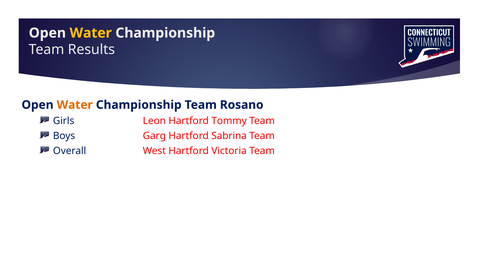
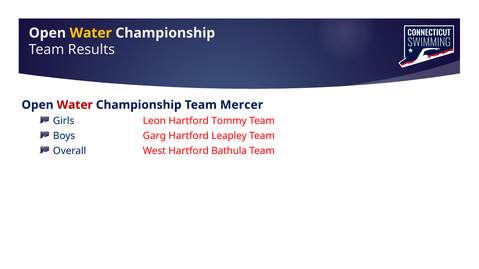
Water at (75, 105) colour: orange -> red
Rosano: Rosano -> Mercer
Sabrina: Sabrina -> Leapley
Victoria: Victoria -> Bathula
